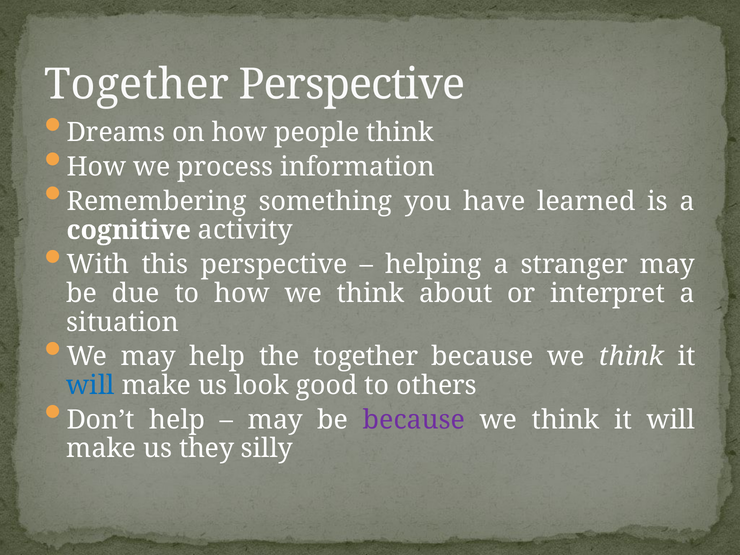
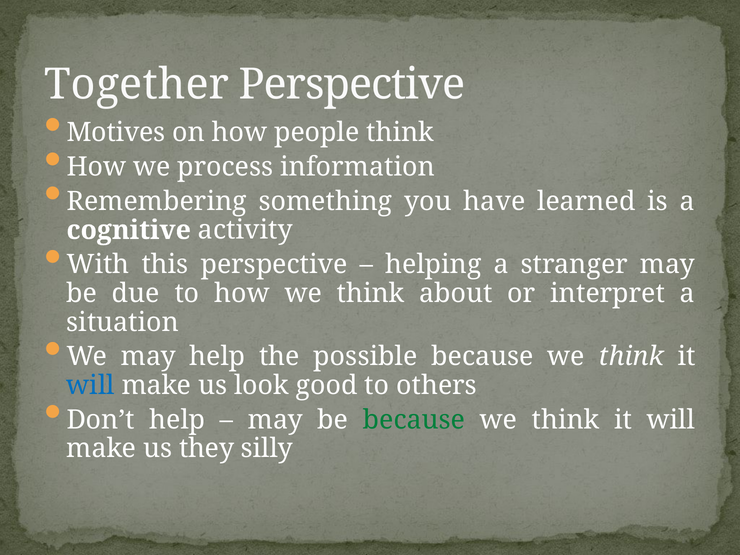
Dreams: Dreams -> Motives
the together: together -> possible
because at (414, 420) colour: purple -> green
